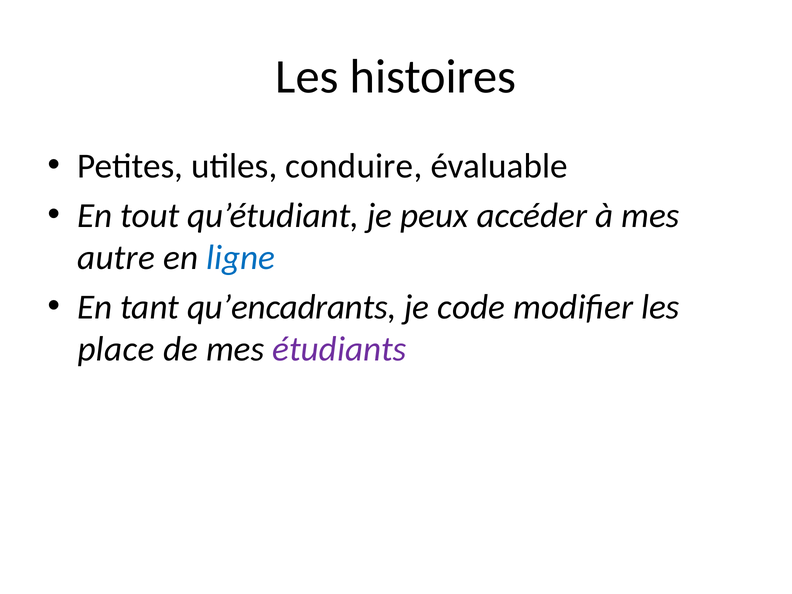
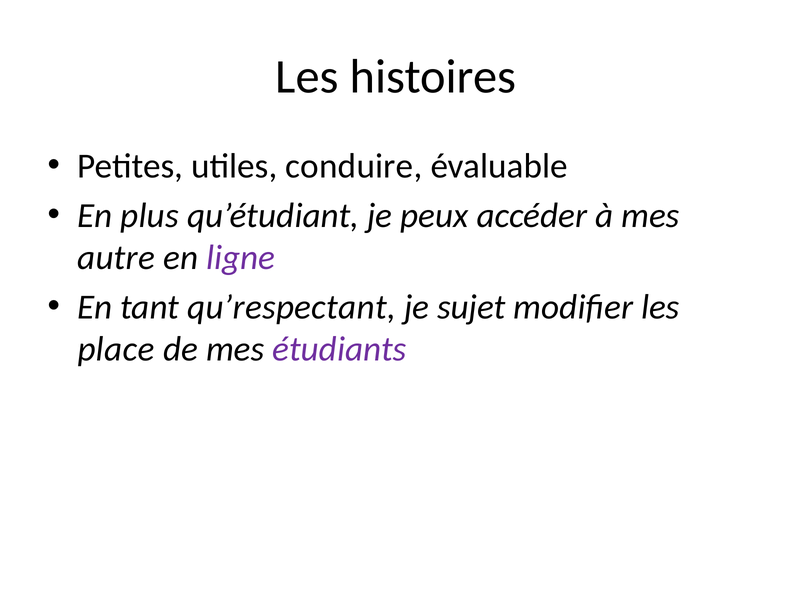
tout: tout -> plus
ligne colour: blue -> purple
qu’encadrants: qu’encadrants -> qu’respectant
code: code -> sujet
